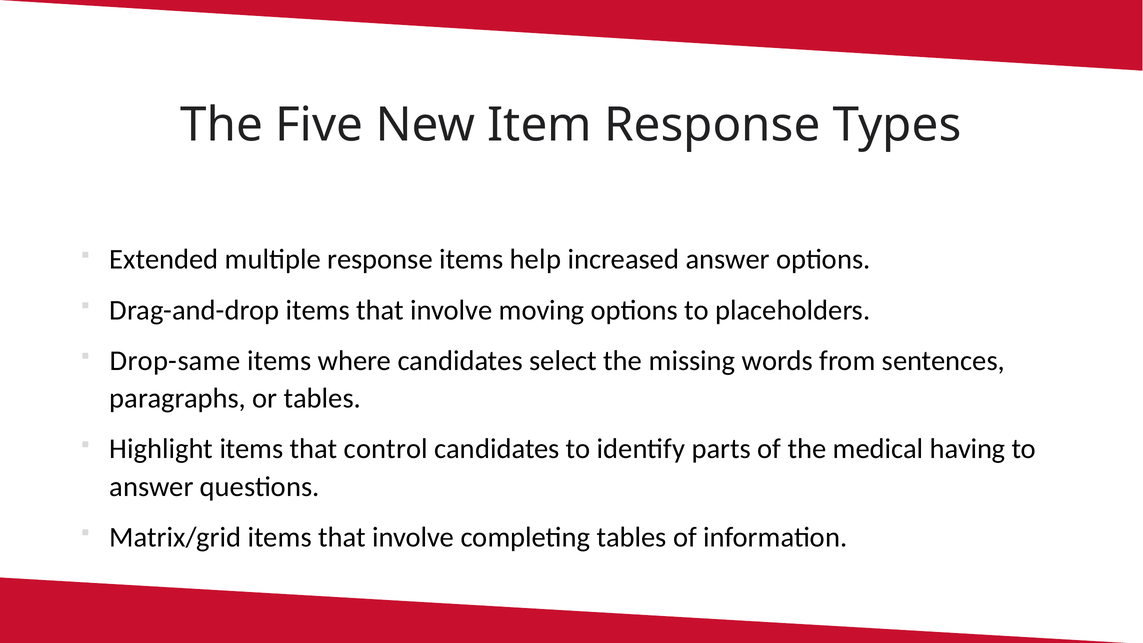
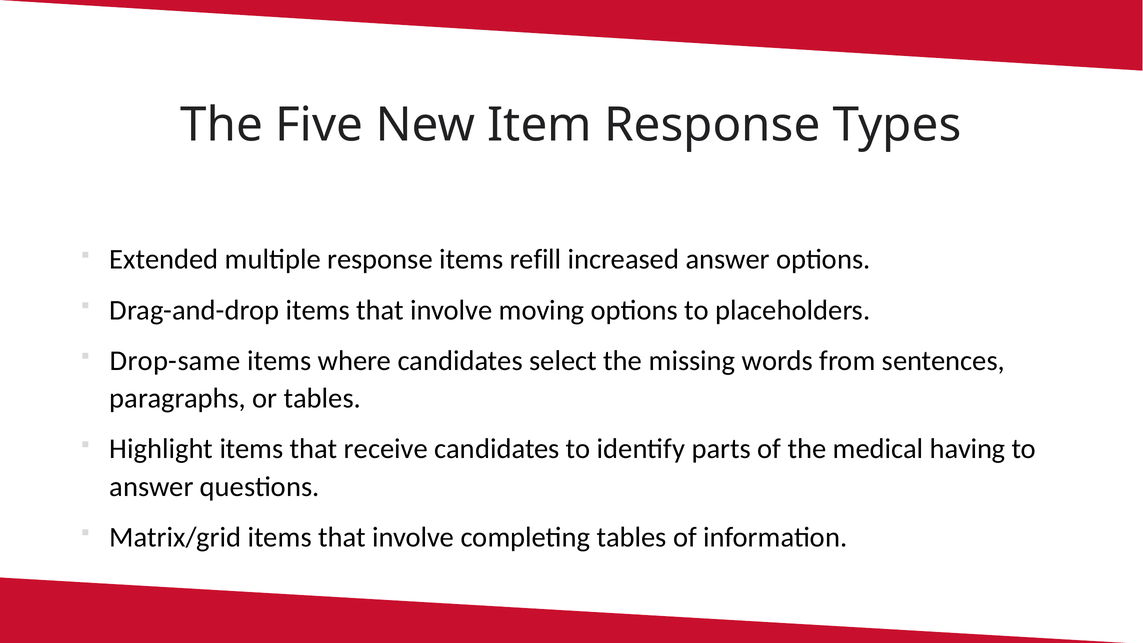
help: help -> refill
control: control -> receive
